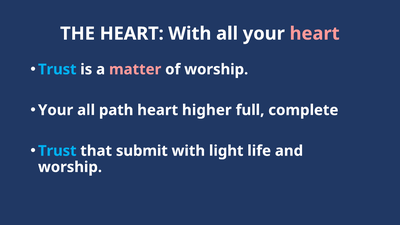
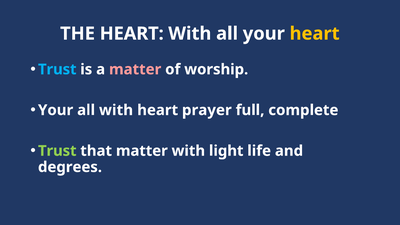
heart at (315, 34) colour: pink -> yellow
all path: path -> with
higher: higher -> prayer
Trust at (57, 151) colour: light blue -> light green
that submit: submit -> matter
worship at (70, 167): worship -> degrees
